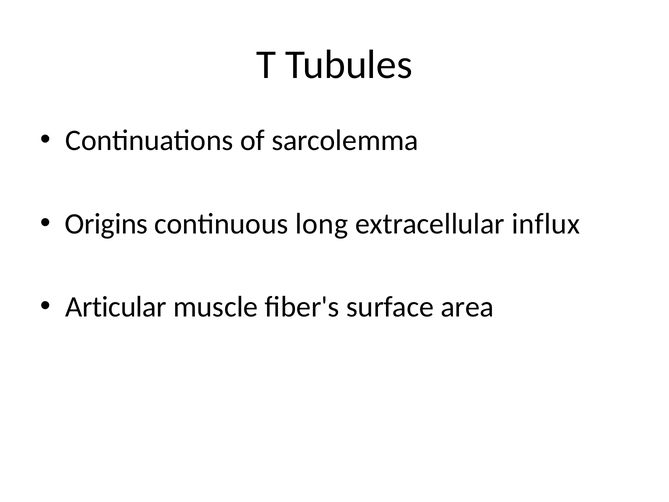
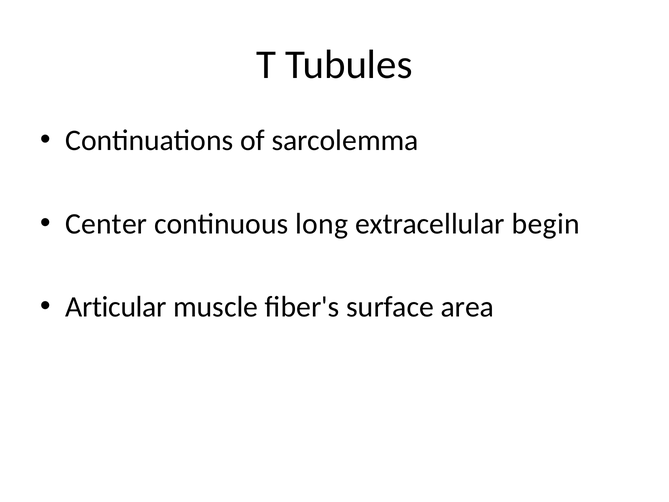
Origins: Origins -> Center
influx: influx -> begin
